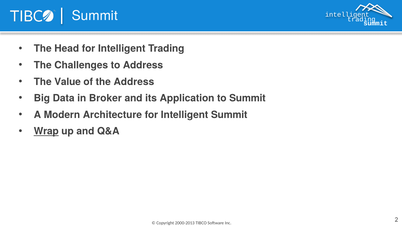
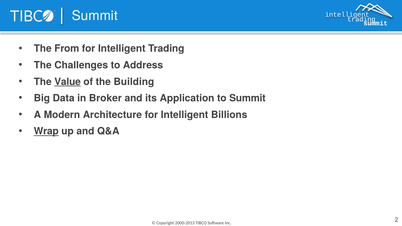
Head: Head -> From
Value underline: none -> present
the Address: Address -> Building
Intelligent Summit: Summit -> Billions
